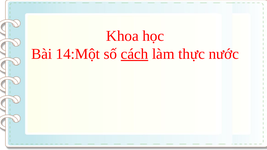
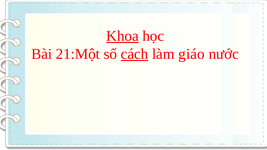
Khoa underline: none -> present
14:Một: 14:Một -> 21:Một
thực: thực -> giáo
